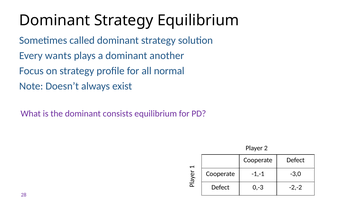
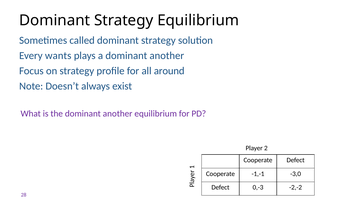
normal: normal -> around
the dominant consists: consists -> another
